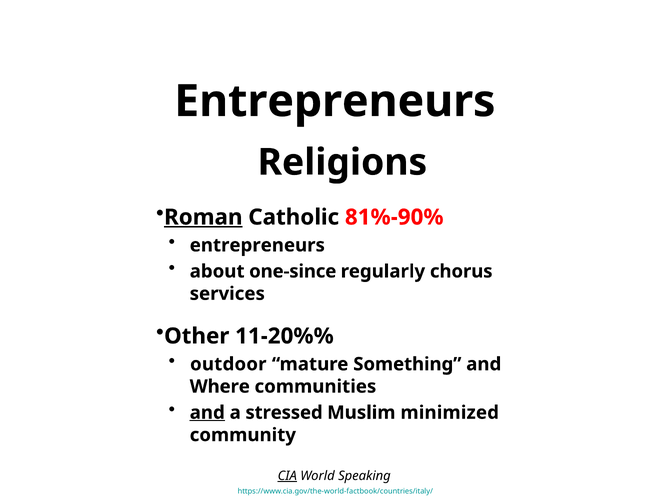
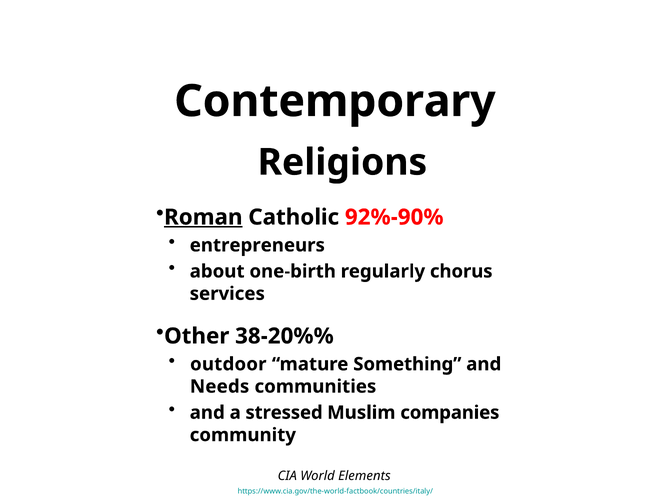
Entrepreneurs at (335, 101): Entrepreneurs -> Contemporary
81%-90%: 81%-90% -> 92%-90%
one-since: one-since -> one-birth
11-20%%: 11-20%% -> 38-20%%
Where: Where -> Needs
and at (207, 413) underline: present -> none
minimized: minimized -> companies
CIA underline: present -> none
Speaking: Speaking -> Elements
